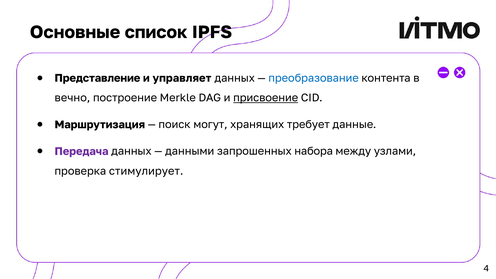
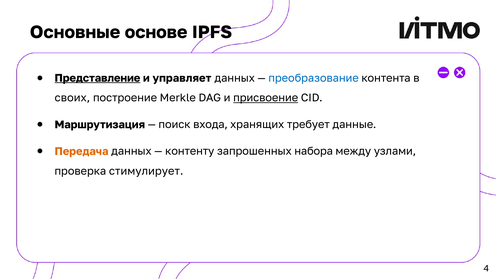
список: список -> основе
Представление underline: none -> present
вечно: вечно -> своих
могут: могут -> входа
Передача colour: purple -> orange
данными: данными -> контенту
